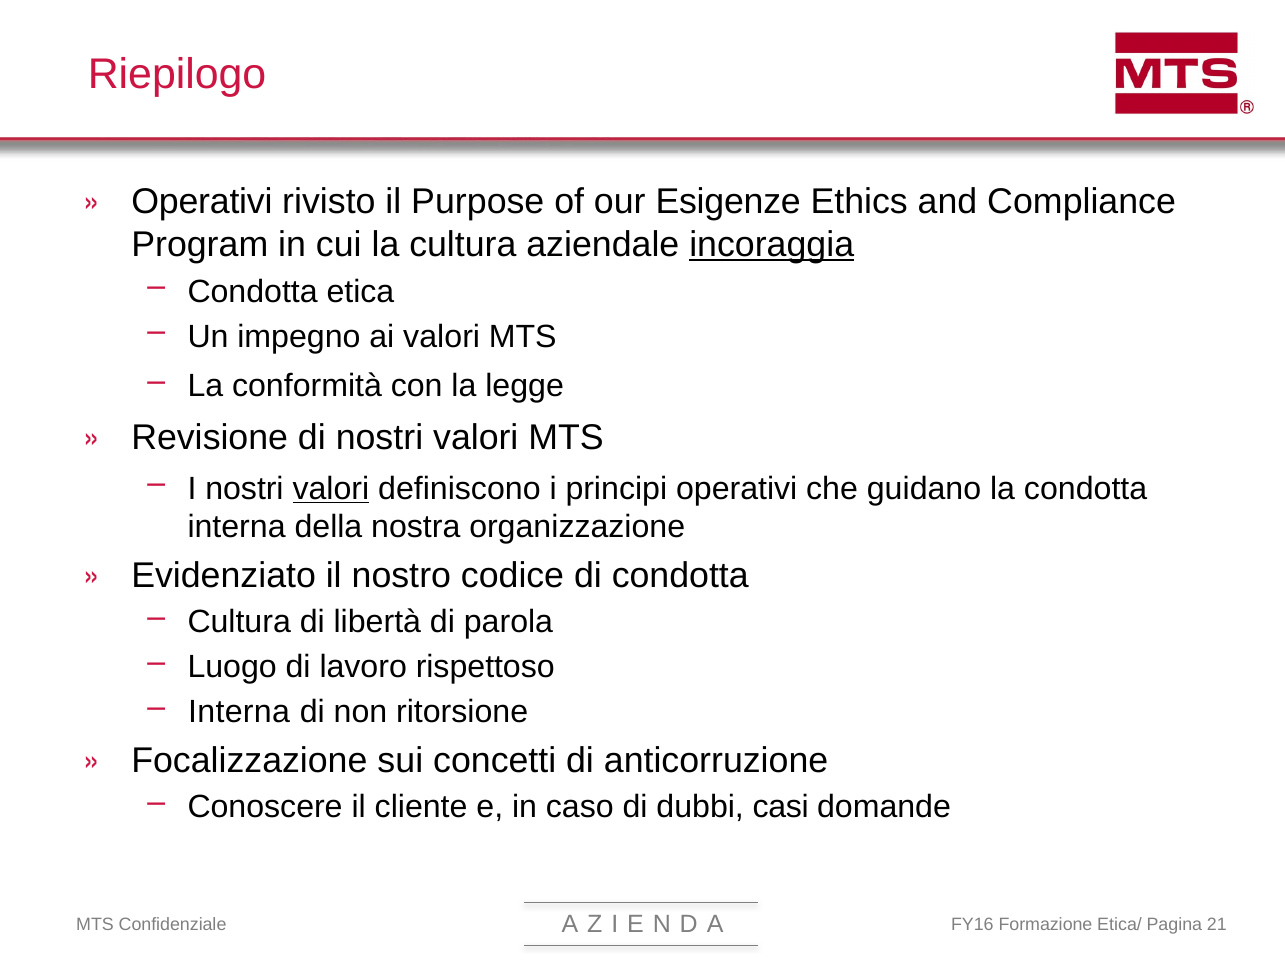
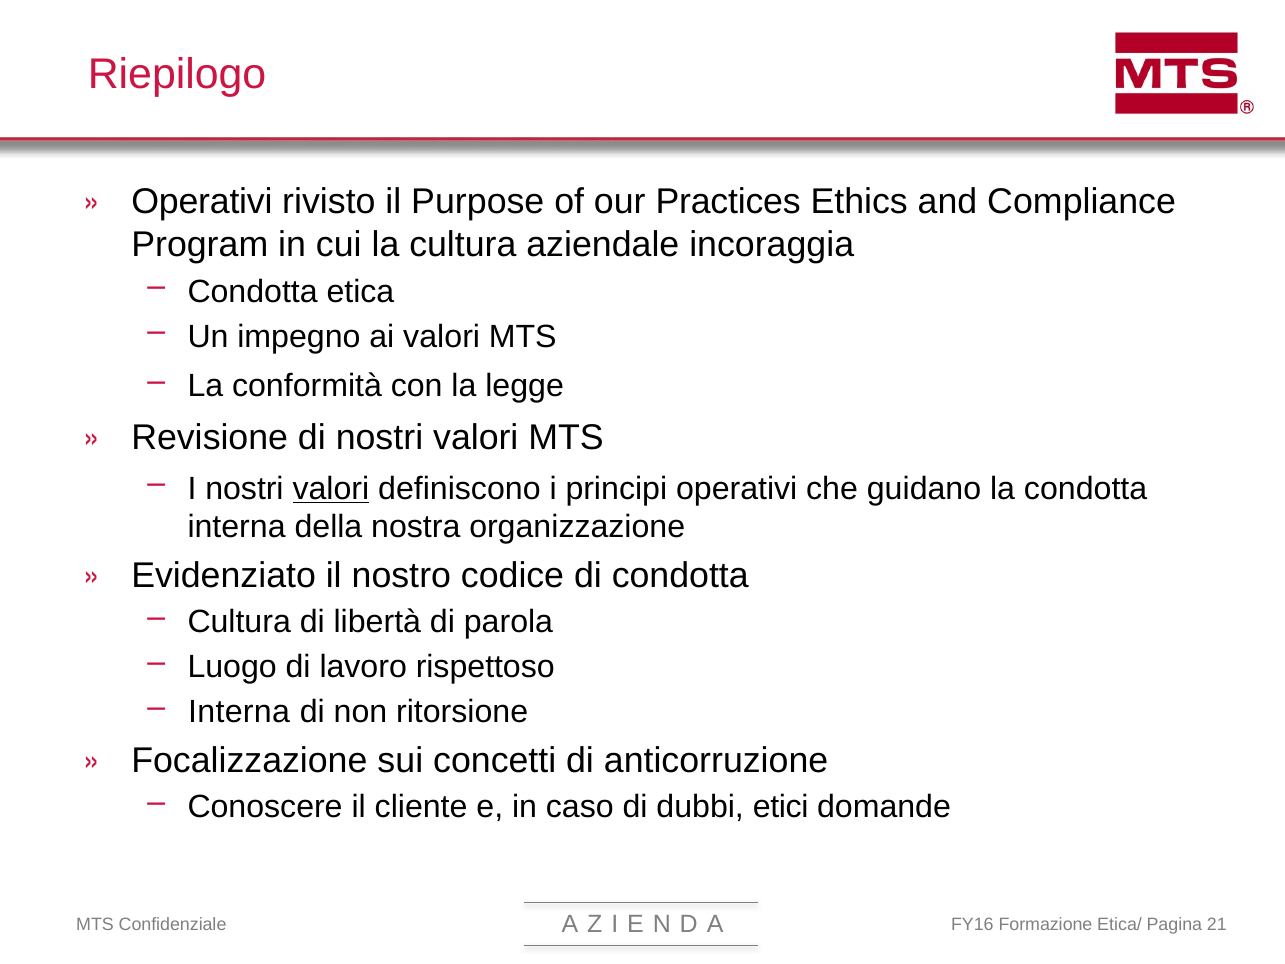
Esigenze: Esigenze -> Practices
incoraggia underline: present -> none
casi: casi -> etici
